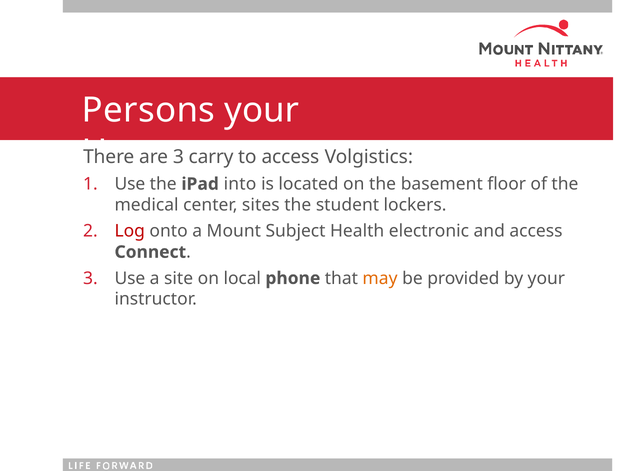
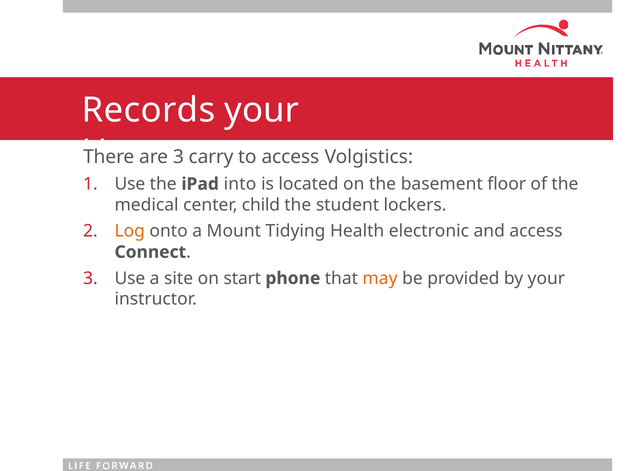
Persons: Persons -> Records
sites: sites -> child
Log colour: red -> orange
Subject: Subject -> Tidying
local: local -> start
